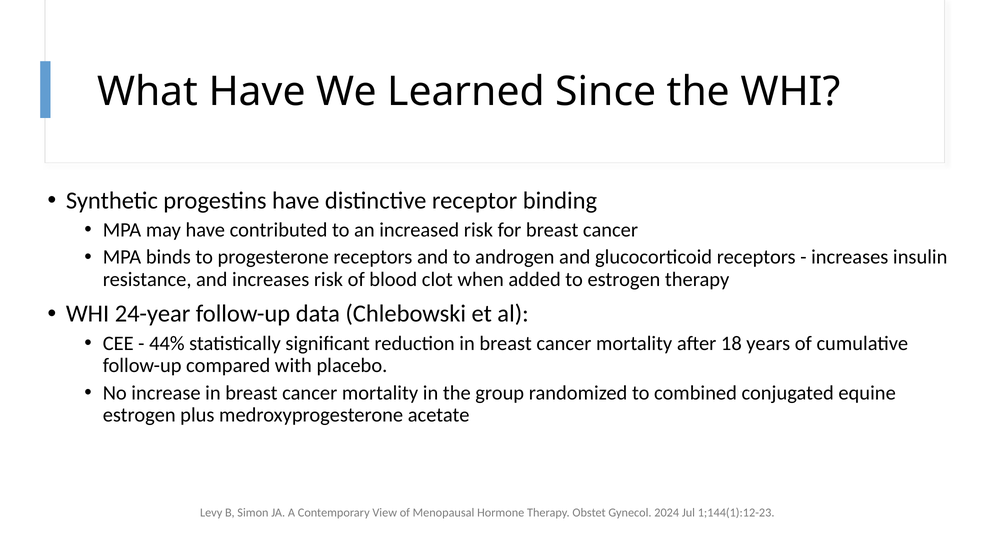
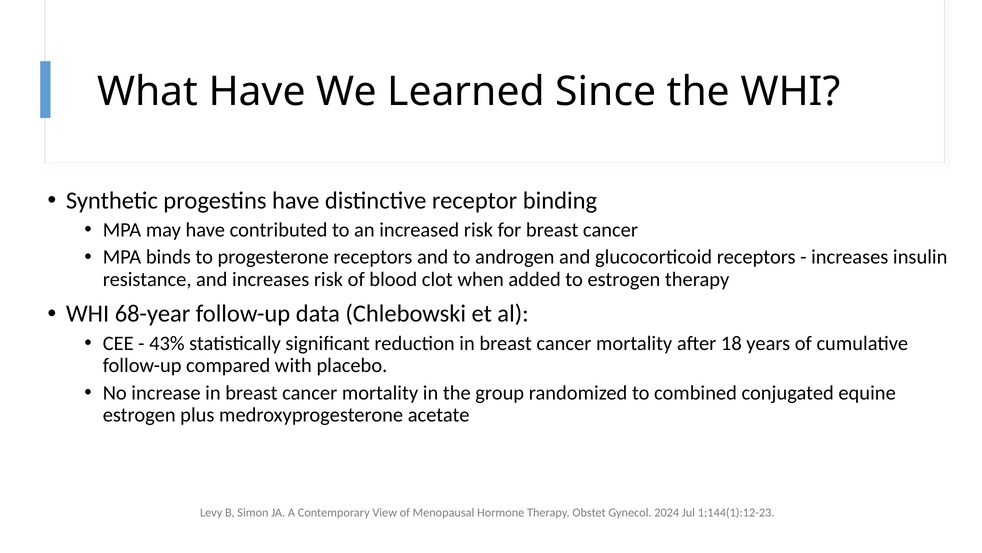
24-year: 24-year -> 68-year
44%: 44% -> 43%
